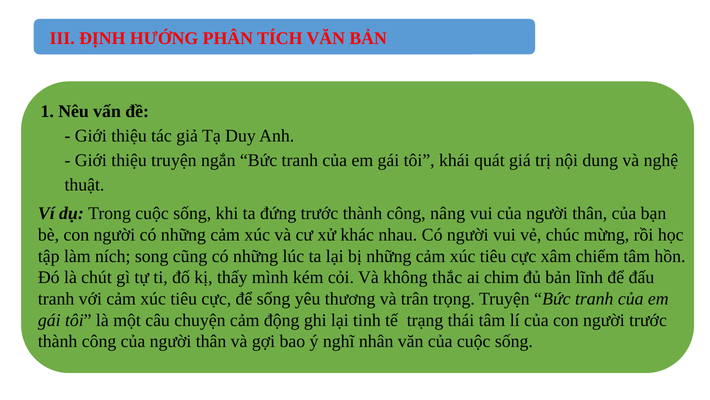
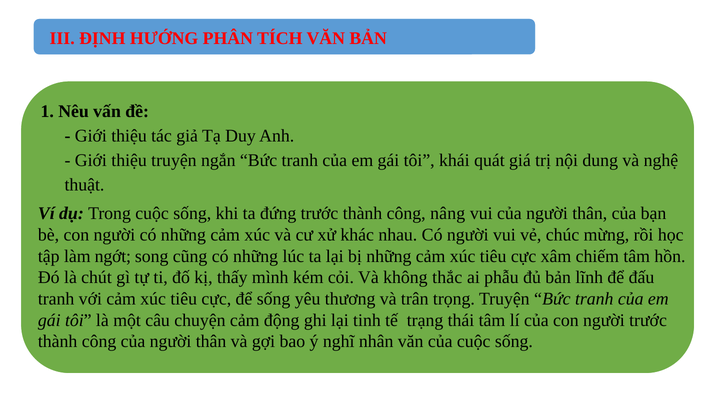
ních: ních -> ngớt
chim: chim -> phẫu
